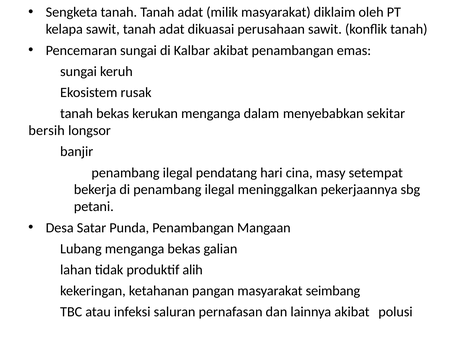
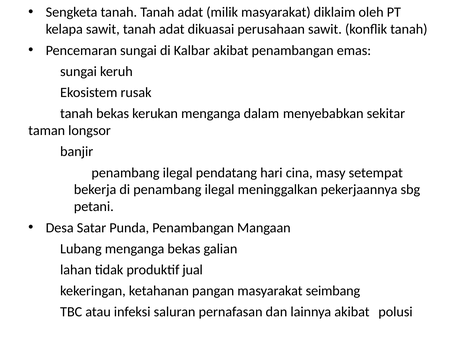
bersih: bersih -> taman
alih: alih -> jual
